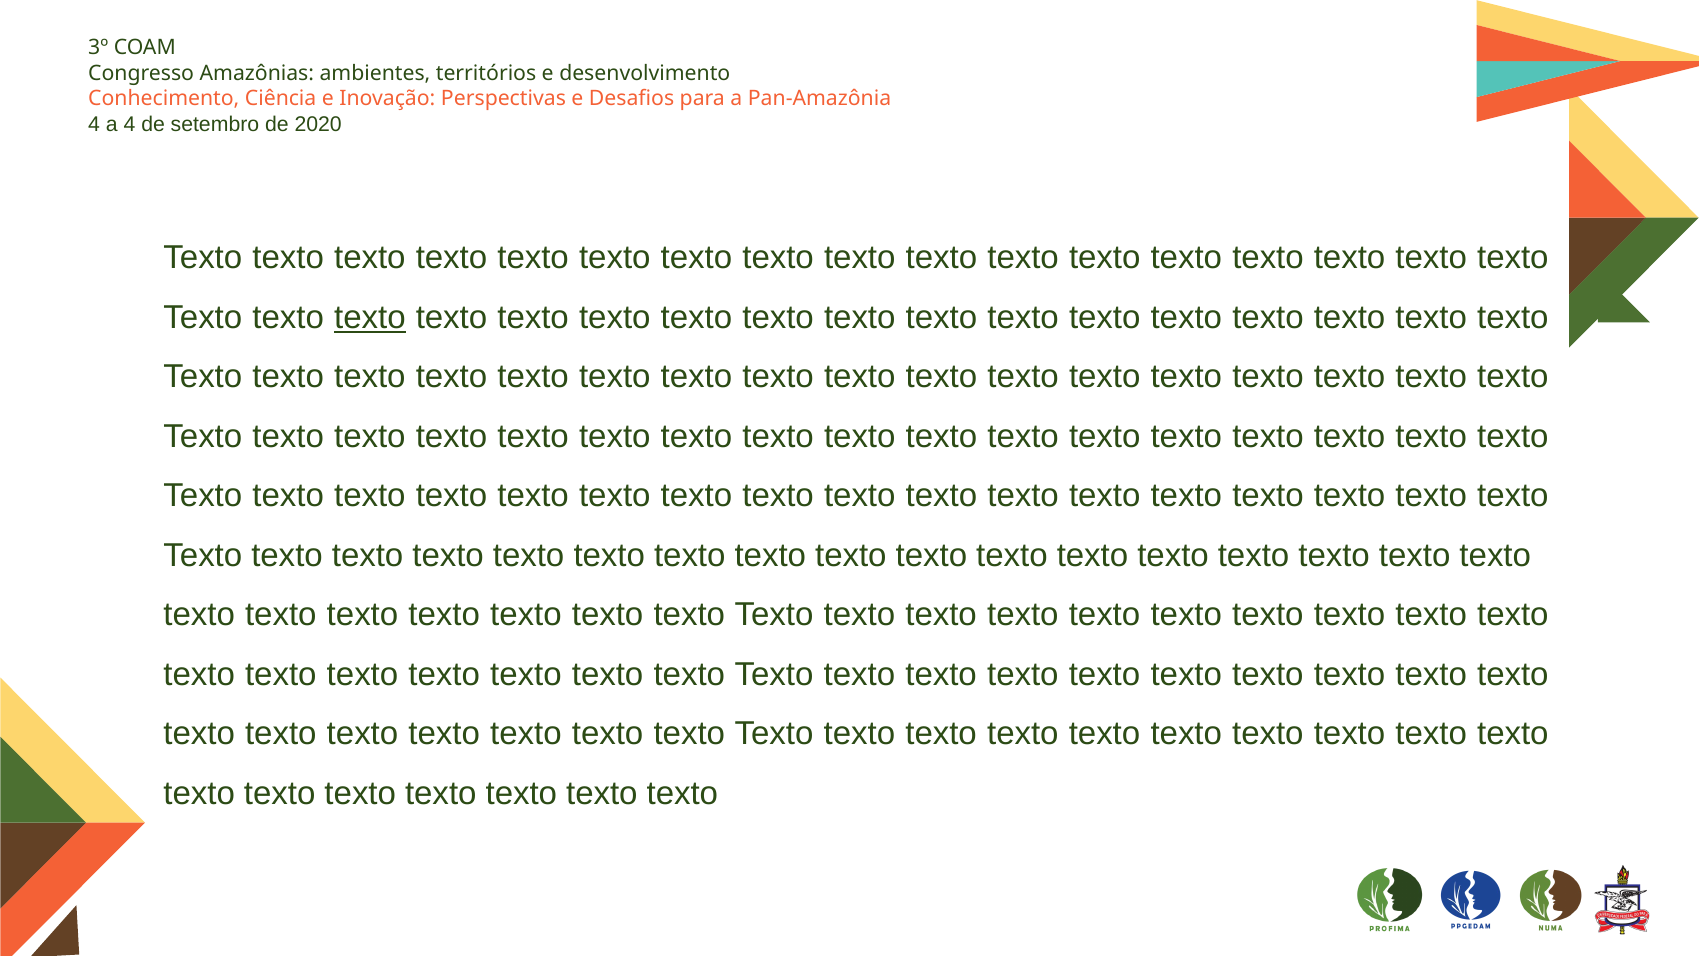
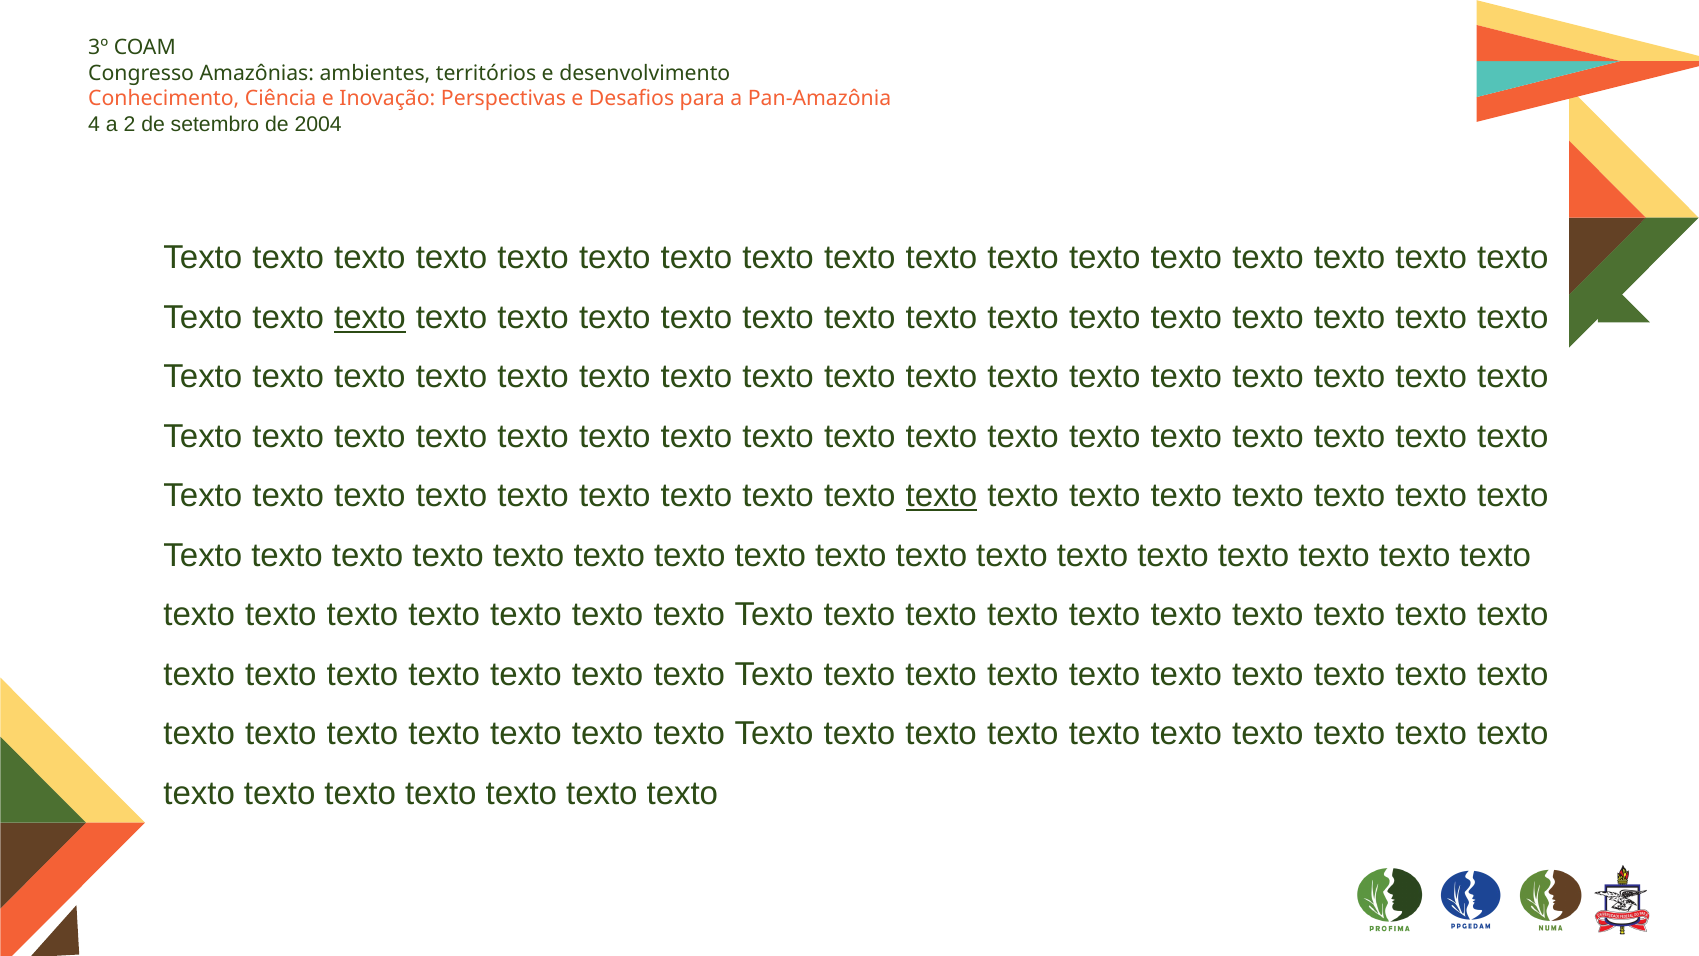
a 4: 4 -> 2
2020: 2020 -> 2004
texto at (941, 496) underline: none -> present
